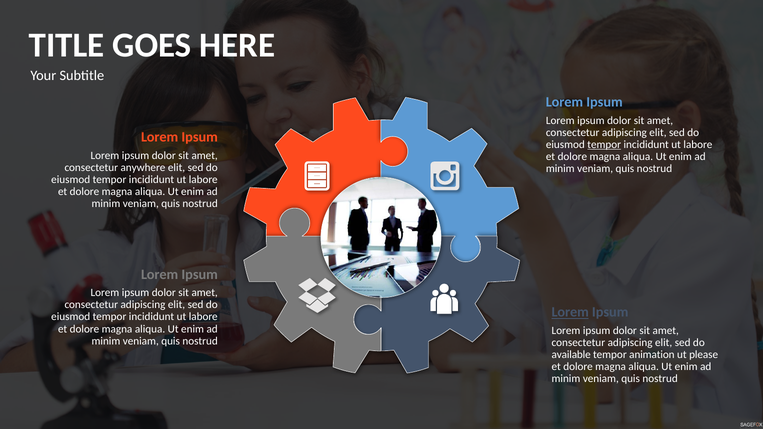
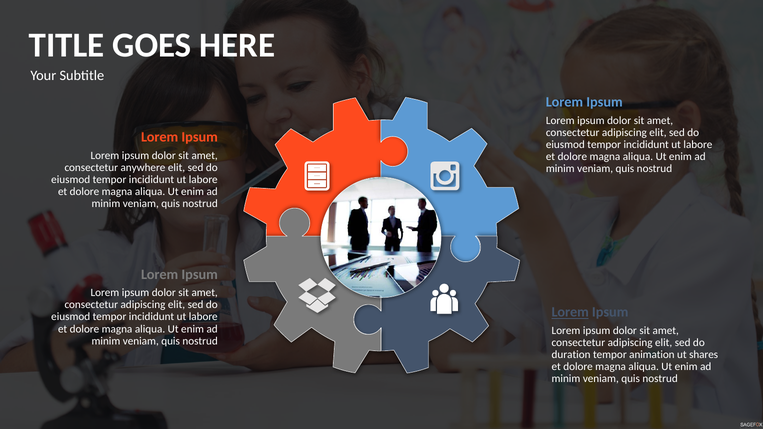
tempor at (604, 145) underline: present -> none
available: available -> duration
please: please -> shares
